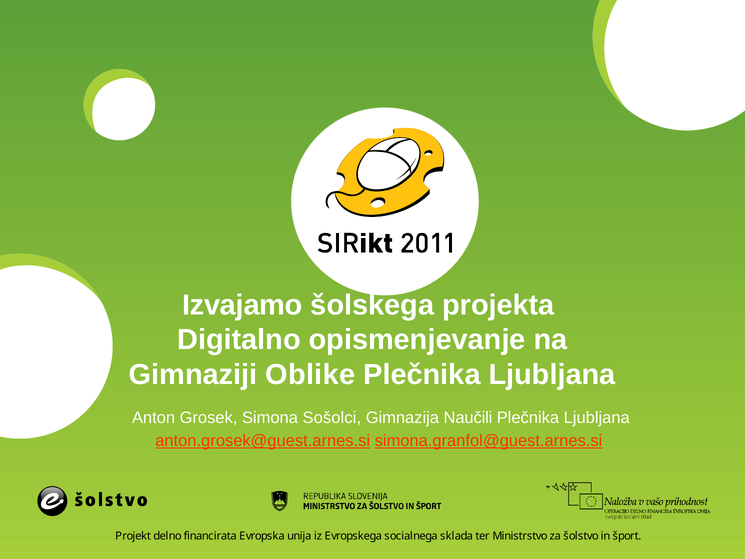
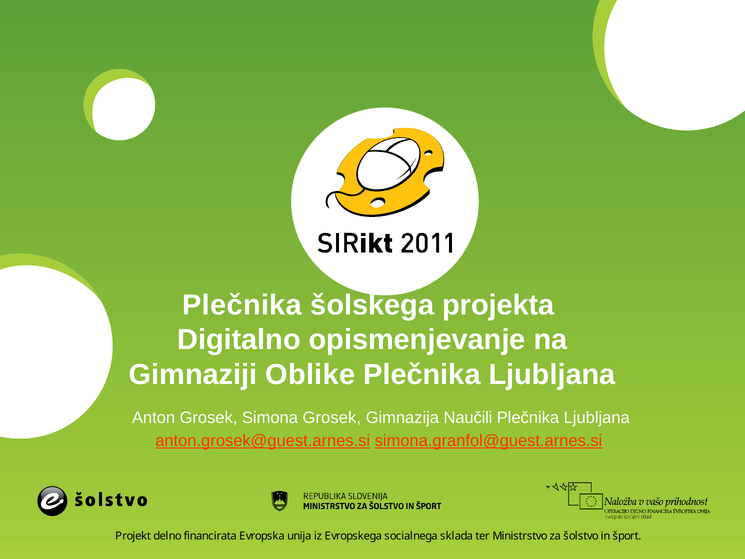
Izvajamo at (242, 305): Izvajamo -> Plečnika
Simona Sošolci: Sošolci -> Grosek
